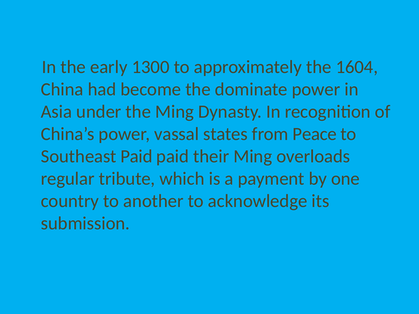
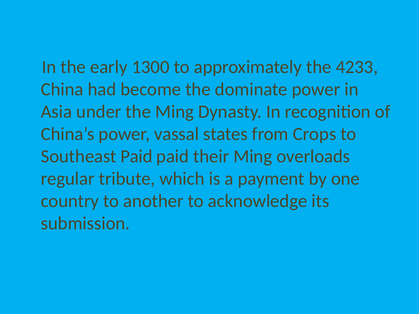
1604: 1604 -> 4233
Peace: Peace -> Crops
